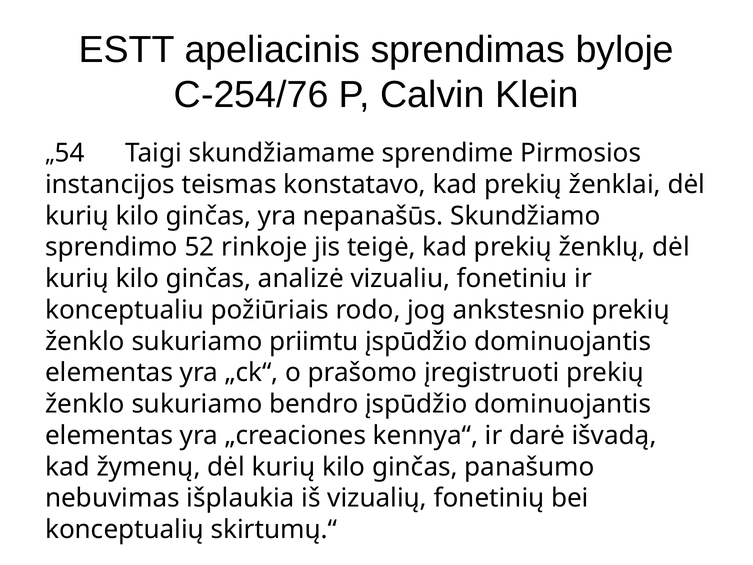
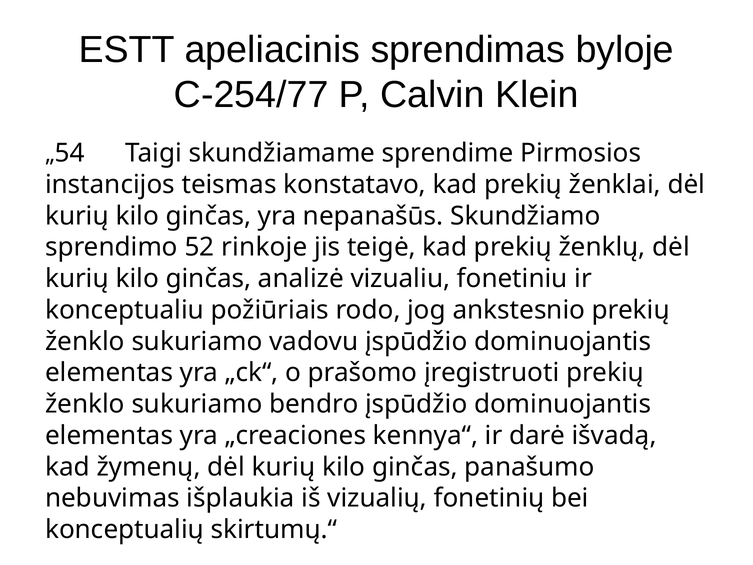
C‑254/76: C‑254/76 -> C‑254/77
priimtu: priimtu -> vadovu
